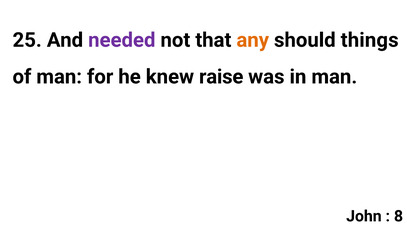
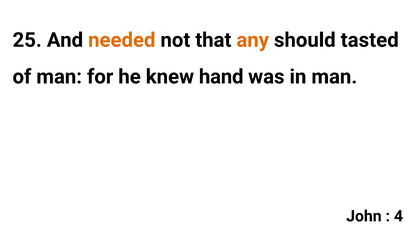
needed colour: purple -> orange
things: things -> tasted
raise: raise -> hand
8: 8 -> 4
